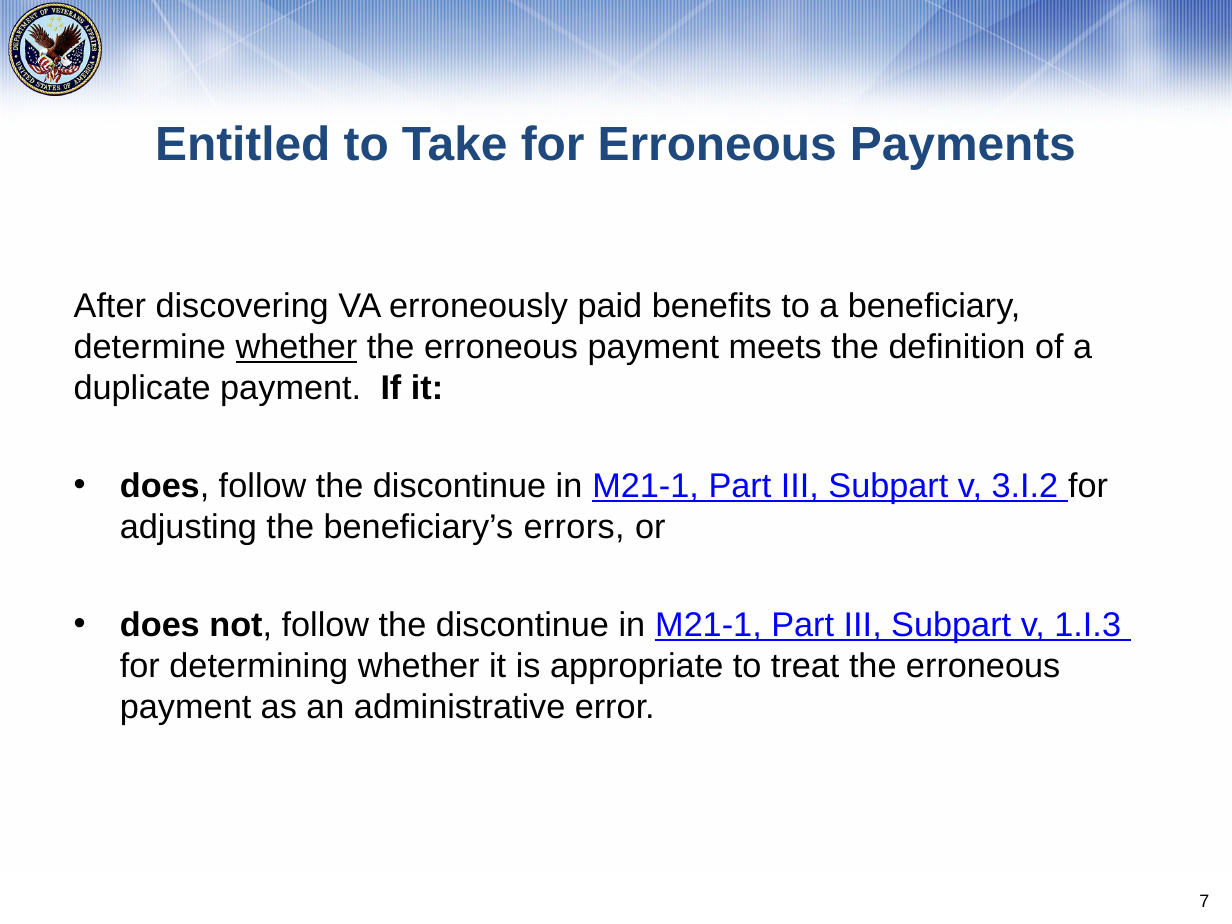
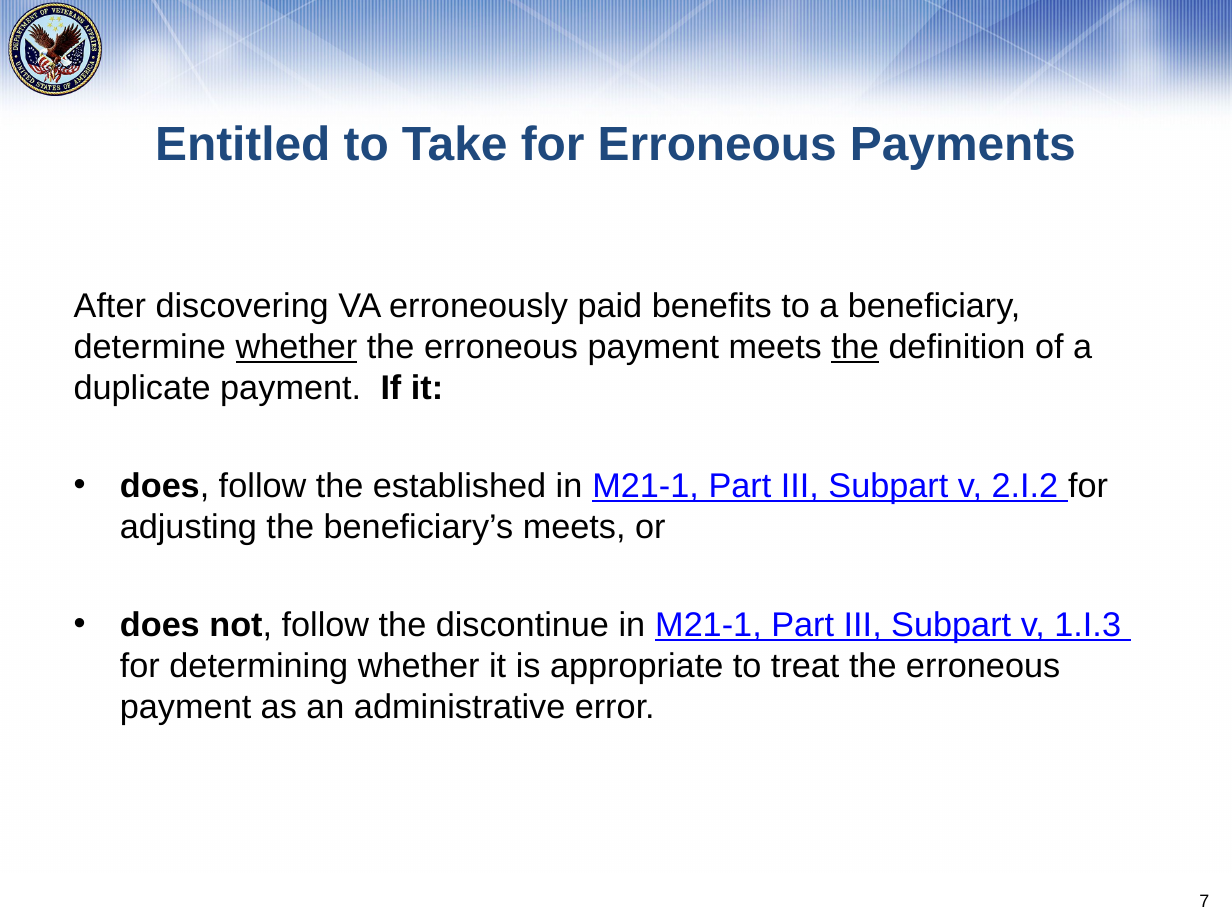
the at (855, 347) underline: none -> present
does follow the discontinue: discontinue -> established
3.I.2: 3.I.2 -> 2.I.2
beneficiary’s errors: errors -> meets
